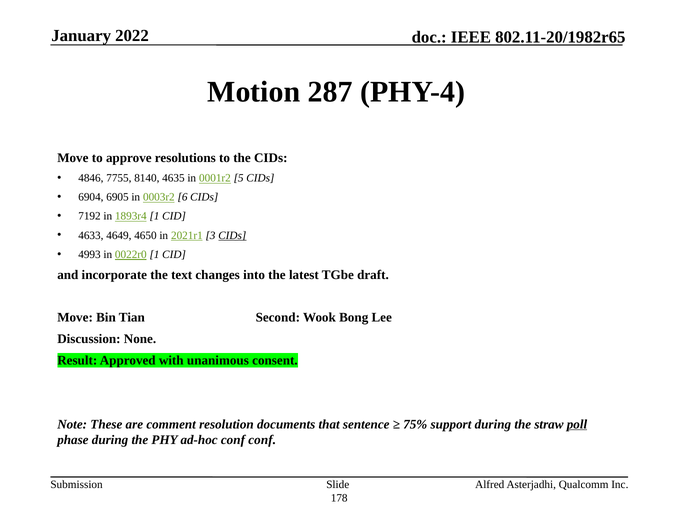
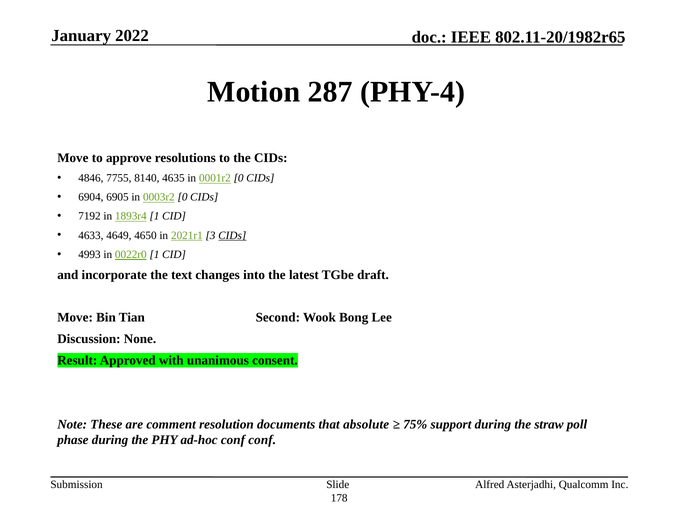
0001r2 5: 5 -> 0
0003r2 6: 6 -> 0
sentence: sentence -> absolute
poll underline: present -> none
